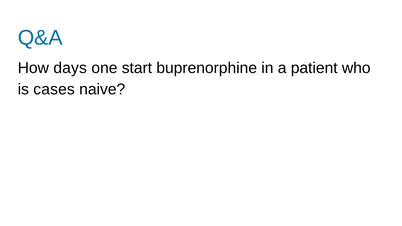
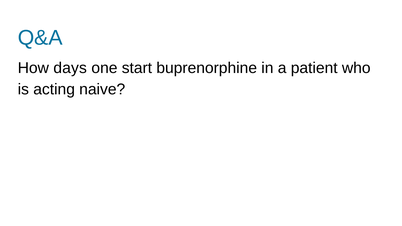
cases: cases -> acting
